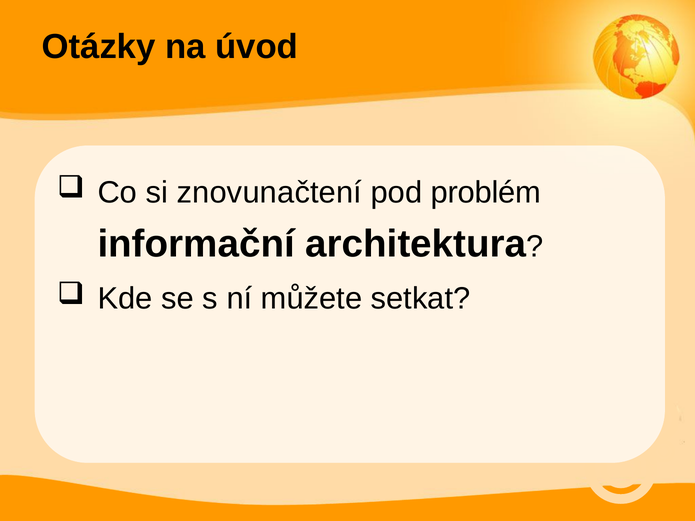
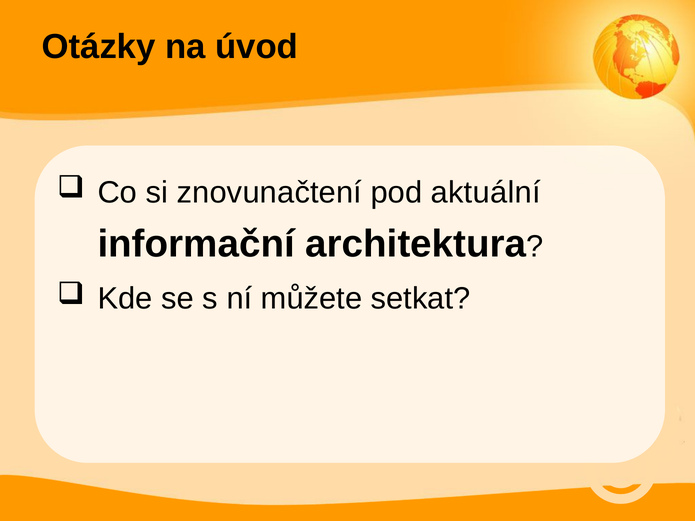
problém: problém -> aktuální
